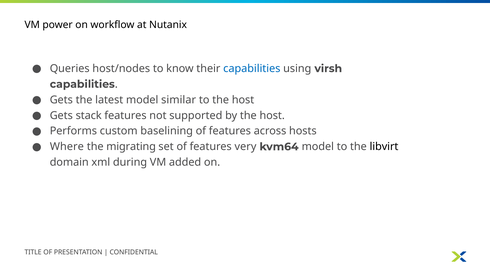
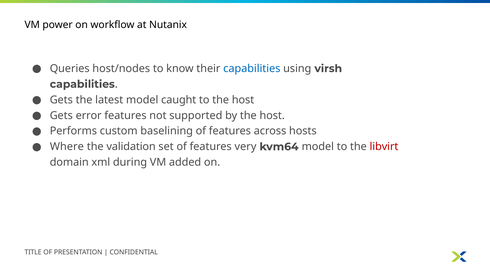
similar: similar -> caught
stack: stack -> error
migrating: migrating -> validation
libvirt colour: black -> red
